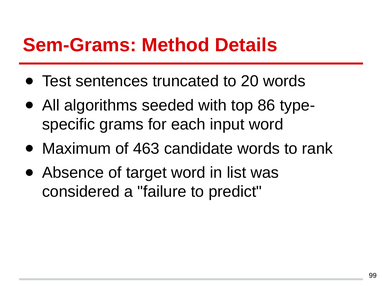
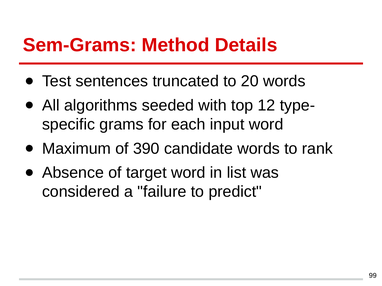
86: 86 -> 12
463: 463 -> 390
